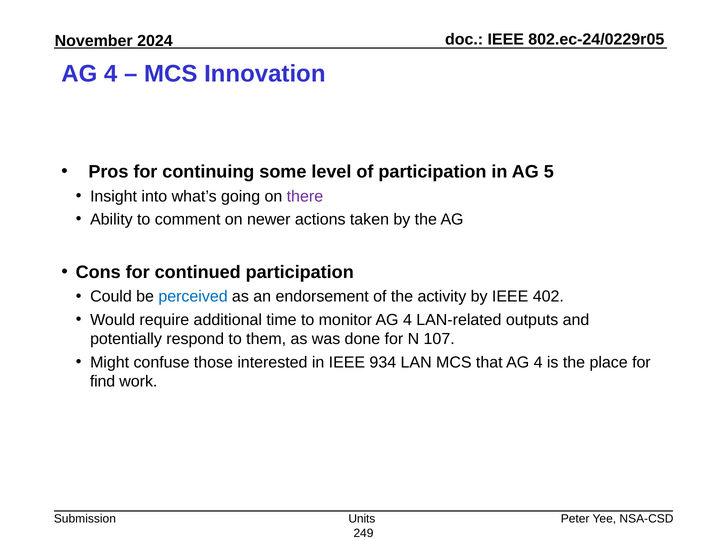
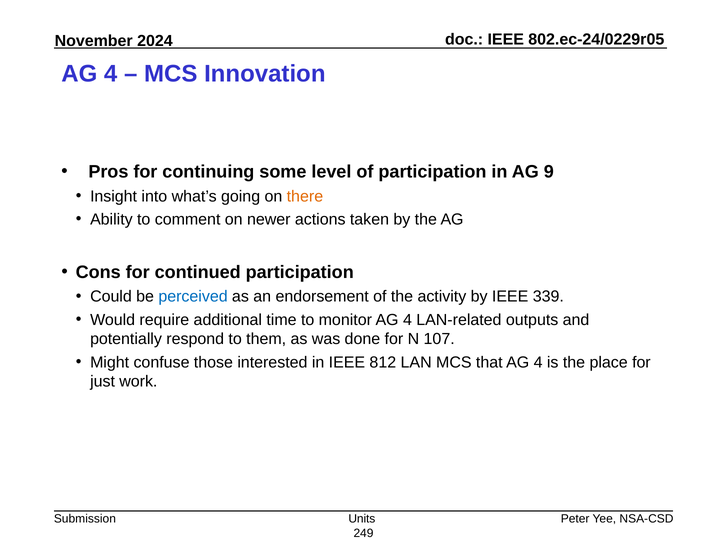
5: 5 -> 9
there colour: purple -> orange
402: 402 -> 339
934: 934 -> 812
find: find -> just
